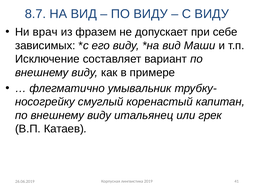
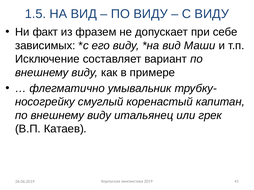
8.7: 8.7 -> 1.5
врач: врач -> факт
